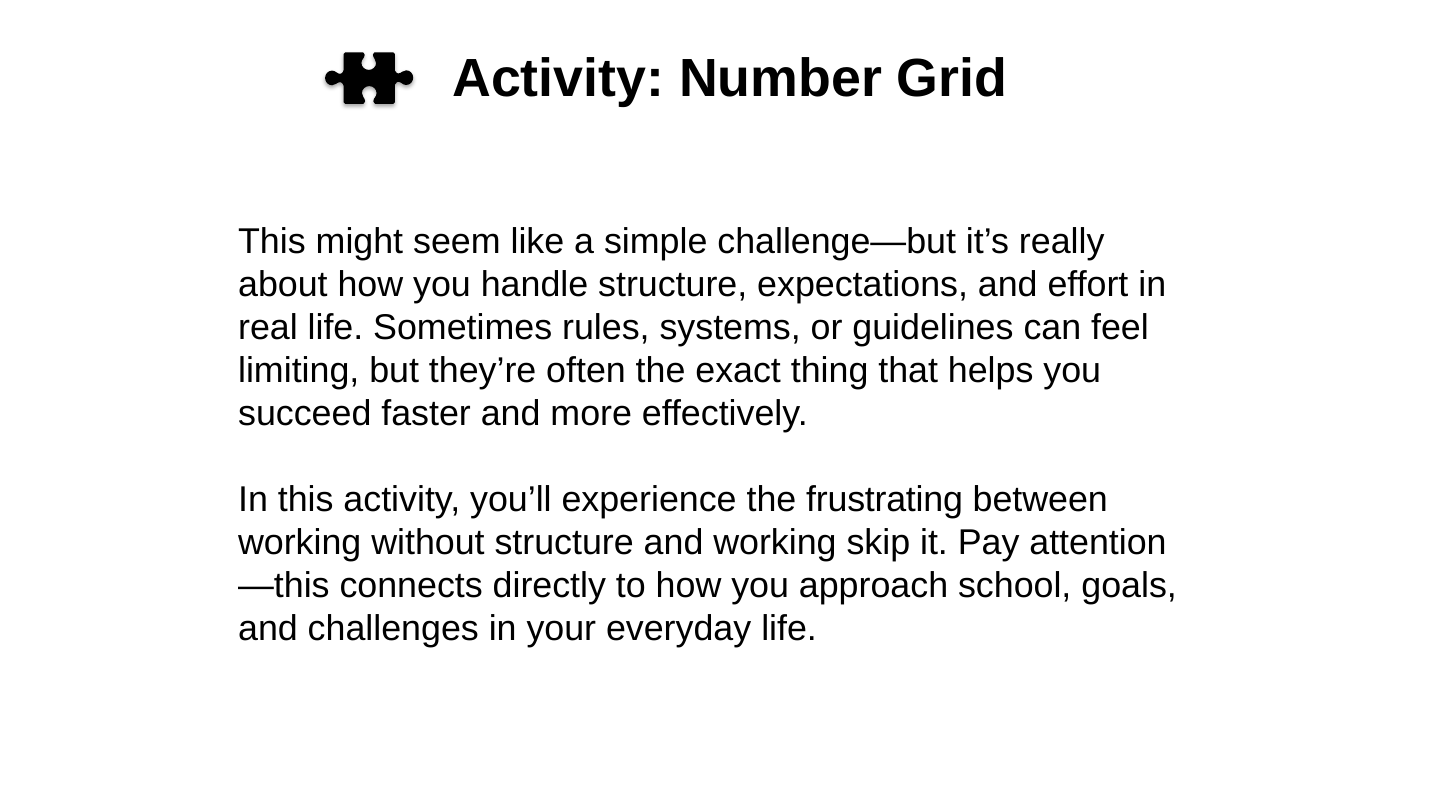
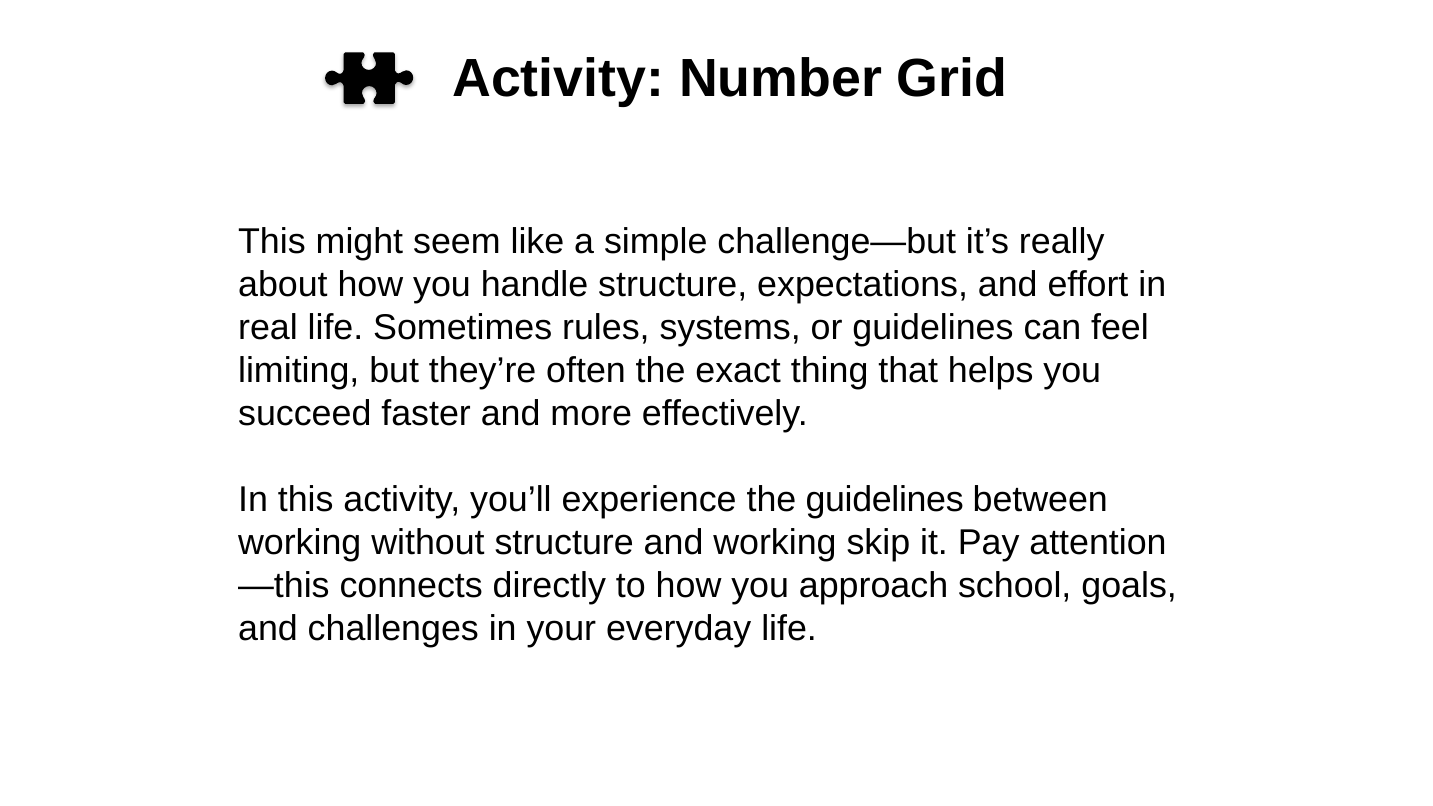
the frustrating: frustrating -> guidelines
